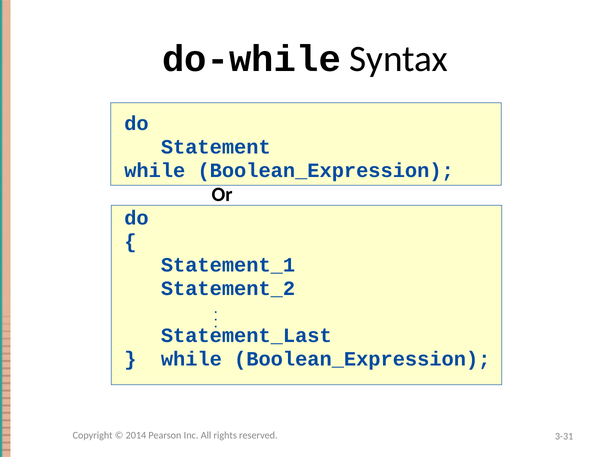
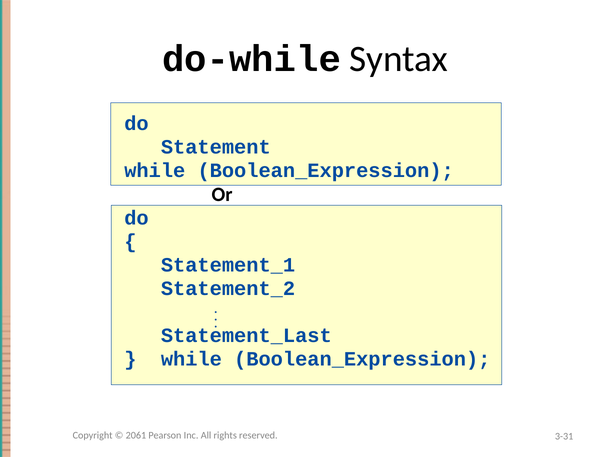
2014: 2014 -> 2061
